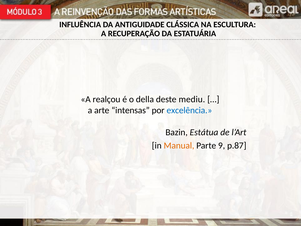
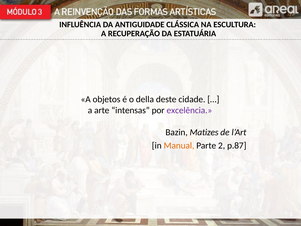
realçou: realçou -> objetos
mediu: mediu -> cidade
excelência colour: blue -> purple
Estátua: Estátua -> Matizes
9: 9 -> 2
